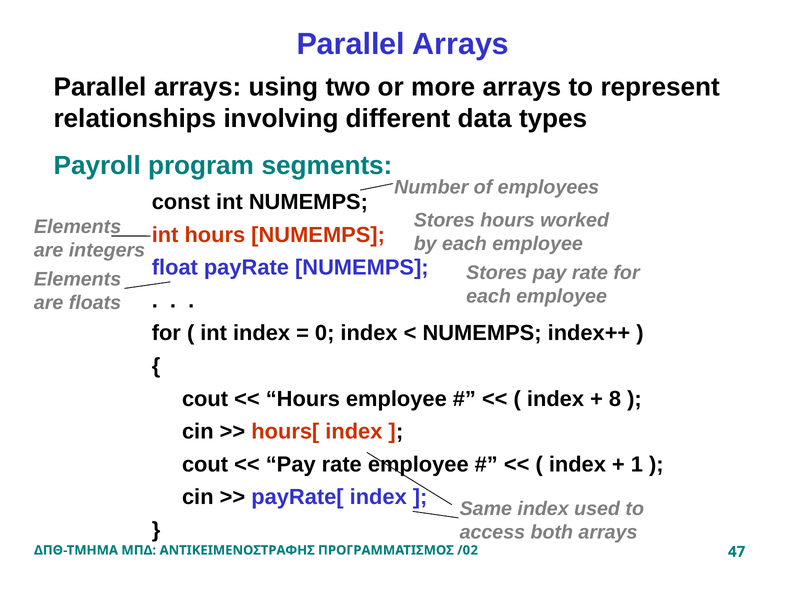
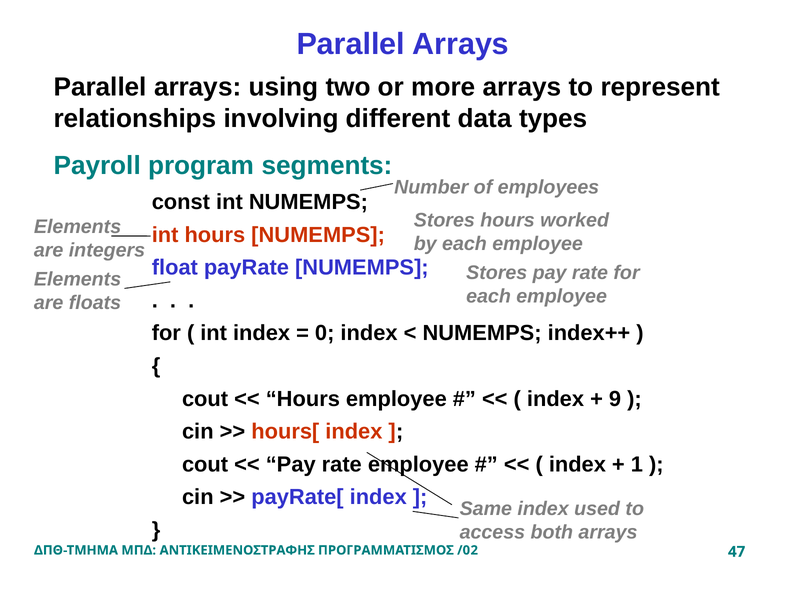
8: 8 -> 9
